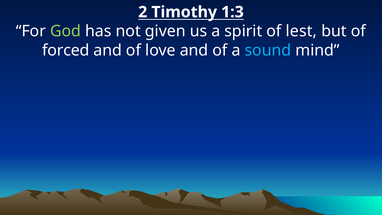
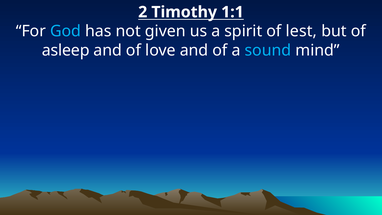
1:3: 1:3 -> 1:1
God colour: light green -> light blue
forced: forced -> asleep
